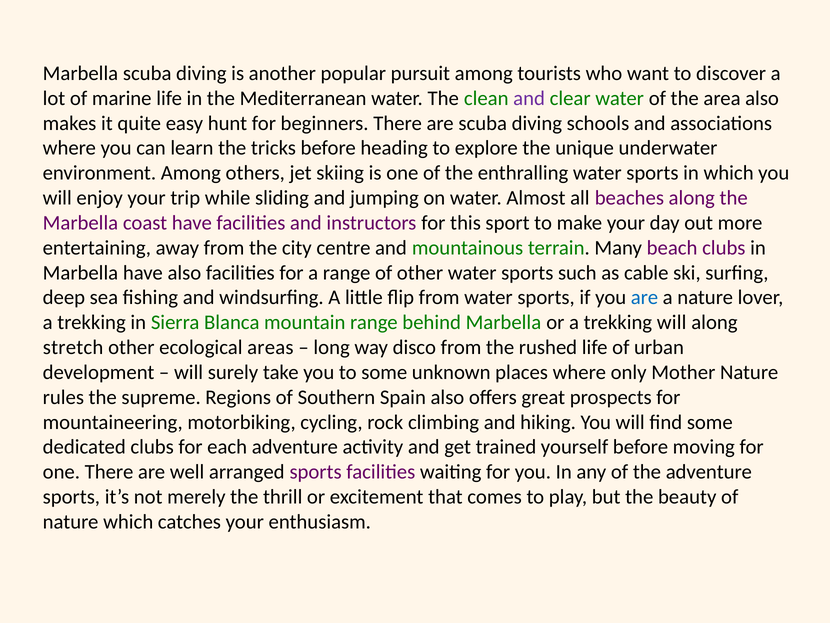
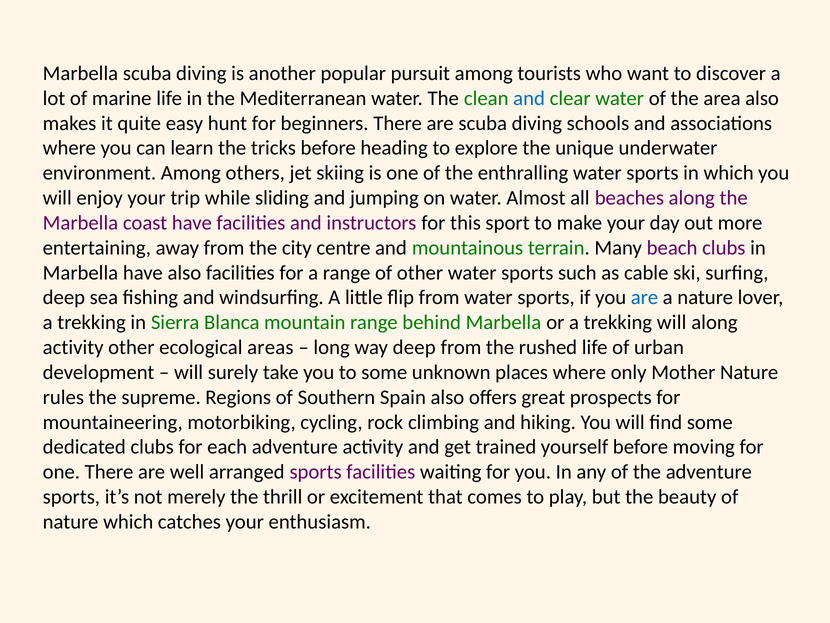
and at (529, 98) colour: purple -> blue
stretch at (73, 347): stretch -> activity
way disco: disco -> deep
